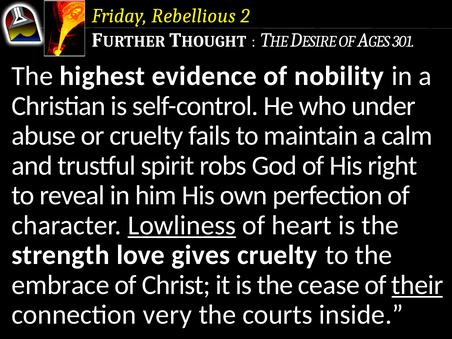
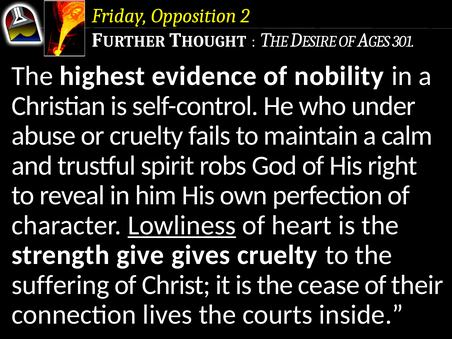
Rebellious: Rebellious -> Opposition
love: love -> give
embrace: embrace -> suffering
their underline: present -> none
very: very -> lives
